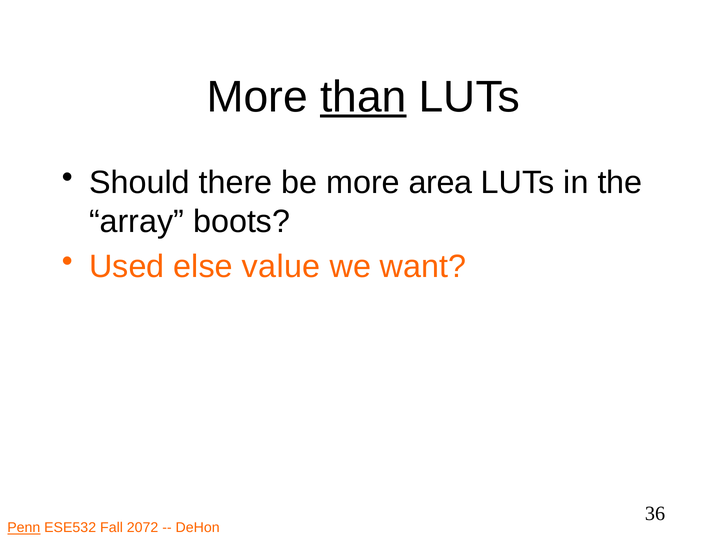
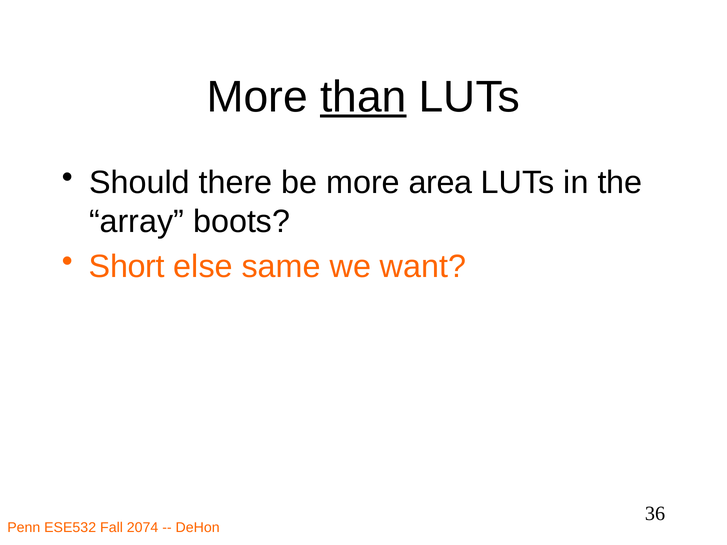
Used: Used -> Short
value: value -> same
Penn underline: present -> none
2072: 2072 -> 2074
